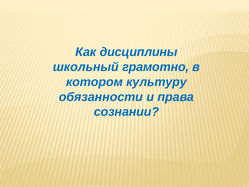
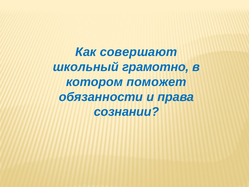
дисциплины: дисциплины -> совершают
культуру: культуру -> поможет
